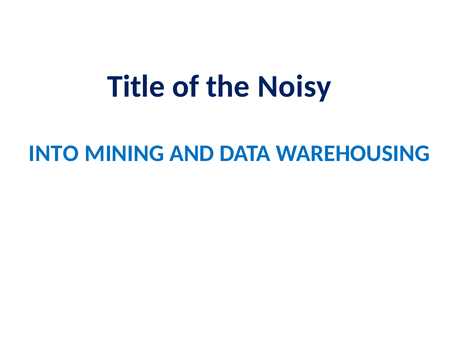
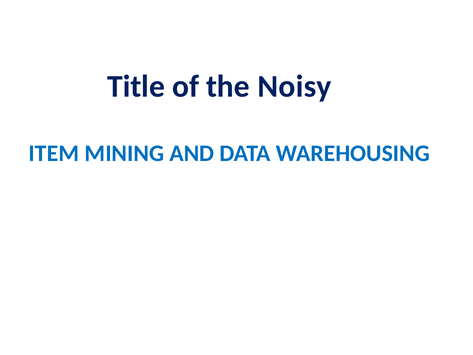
INTO: INTO -> ITEM
